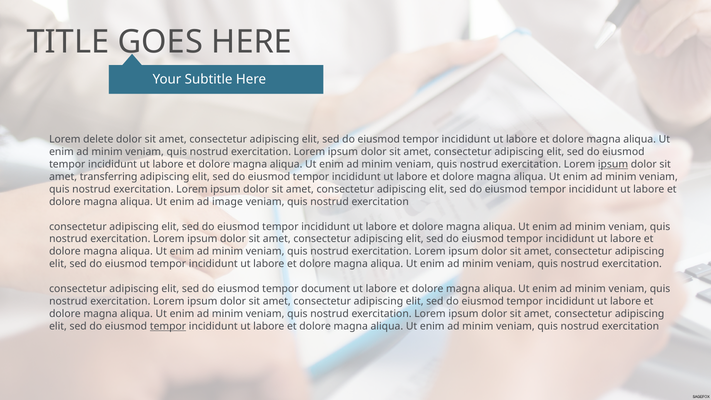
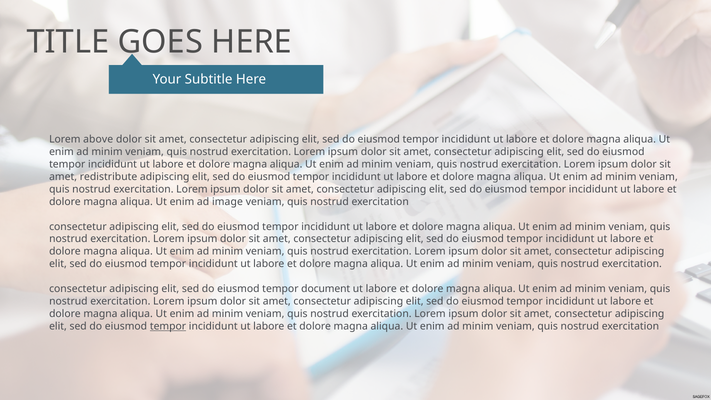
delete: delete -> above
ipsum at (613, 164) underline: present -> none
transferring: transferring -> redistribute
